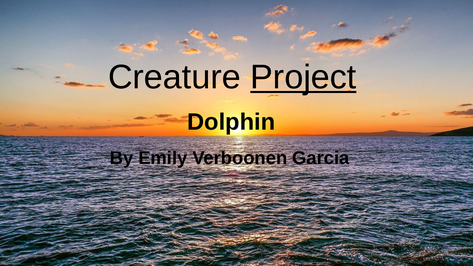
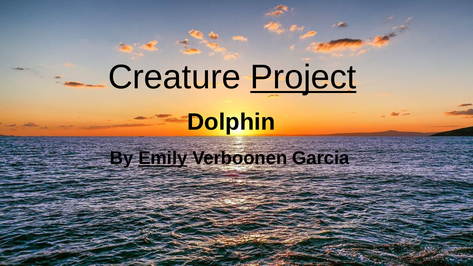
Emily underline: none -> present
